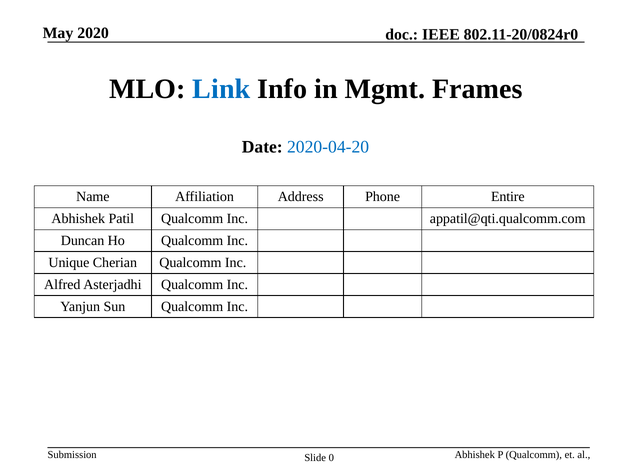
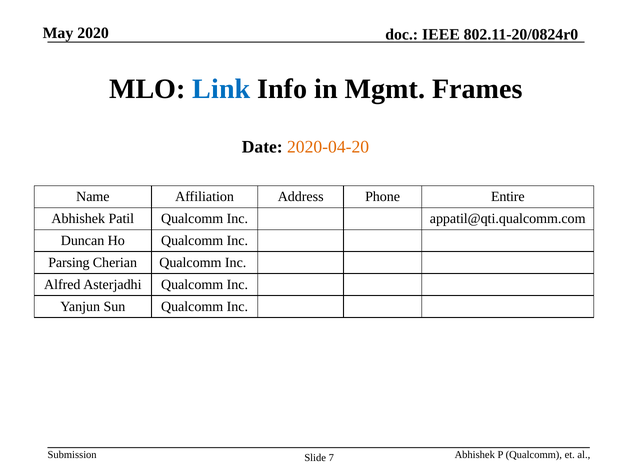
2020-04-20 colour: blue -> orange
Unique: Unique -> Parsing
0: 0 -> 7
